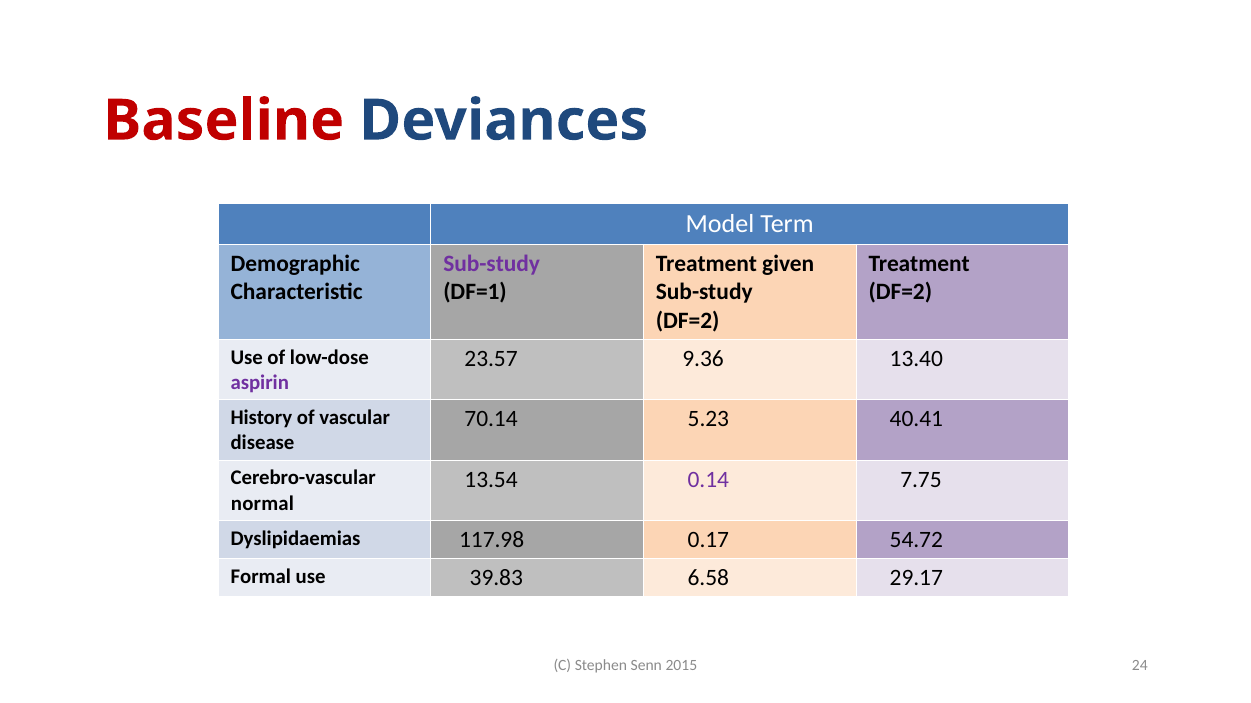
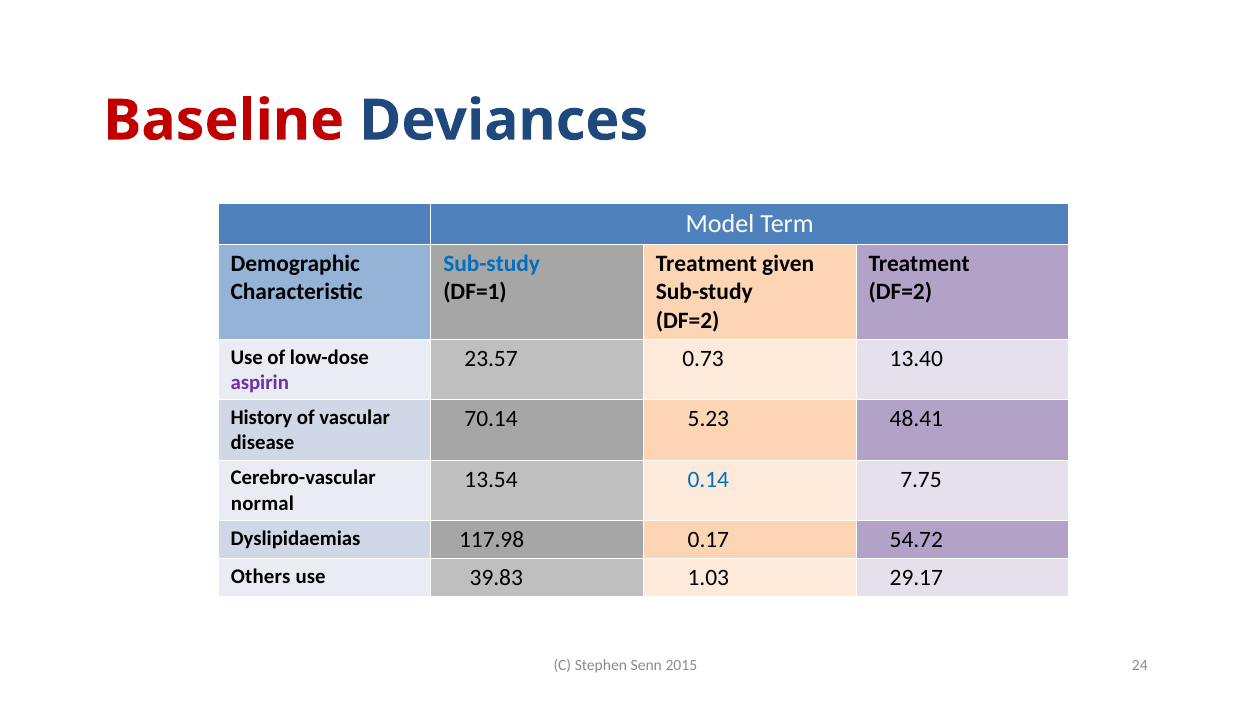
Sub-study at (492, 264) colour: purple -> blue
9.36: 9.36 -> 0.73
40.41: 40.41 -> 48.41
0.14 colour: purple -> blue
Formal: Formal -> Others
6.58: 6.58 -> 1.03
